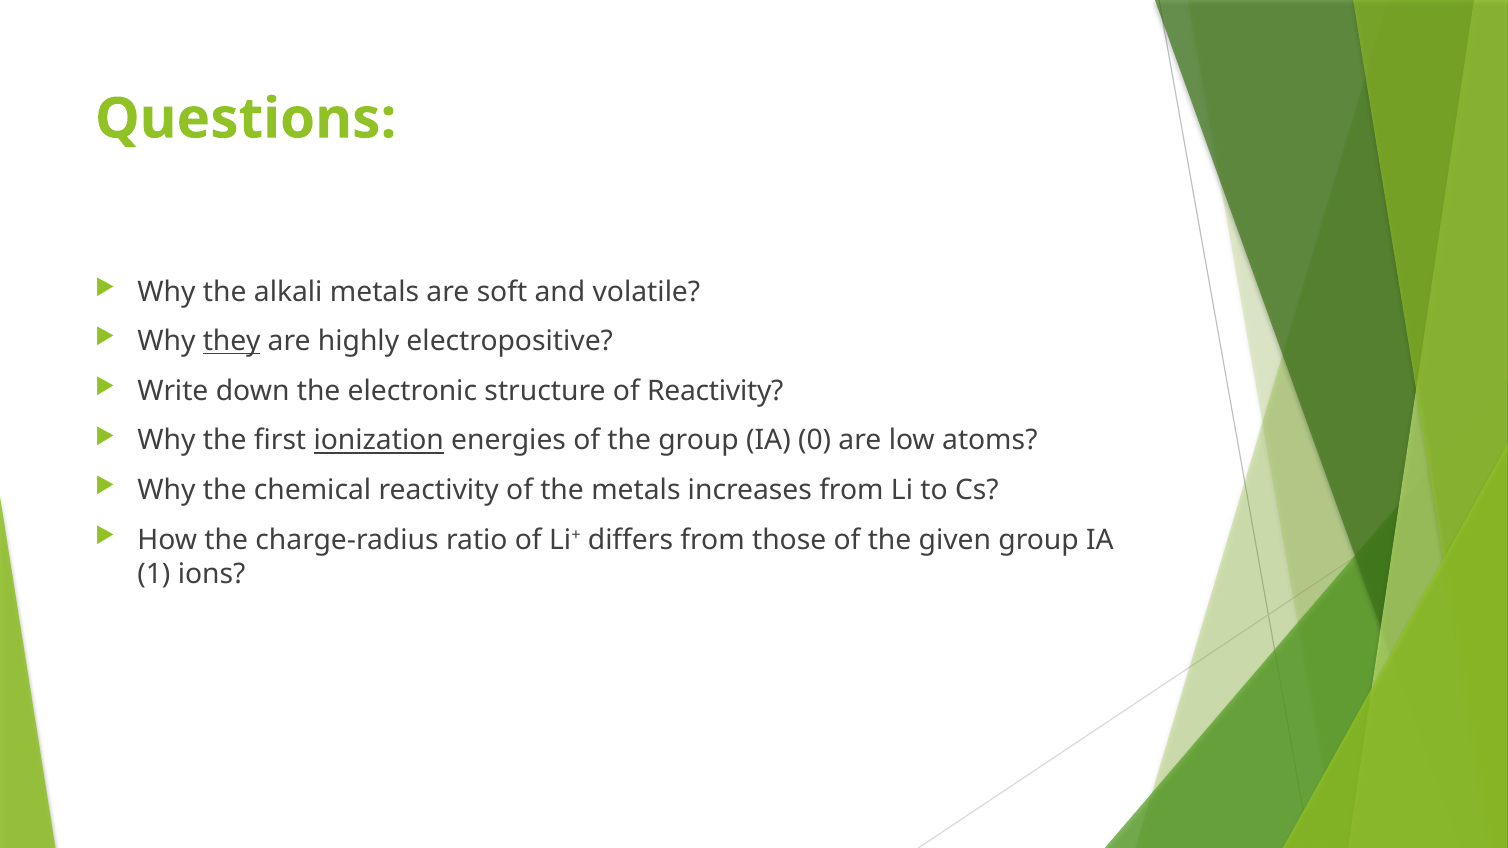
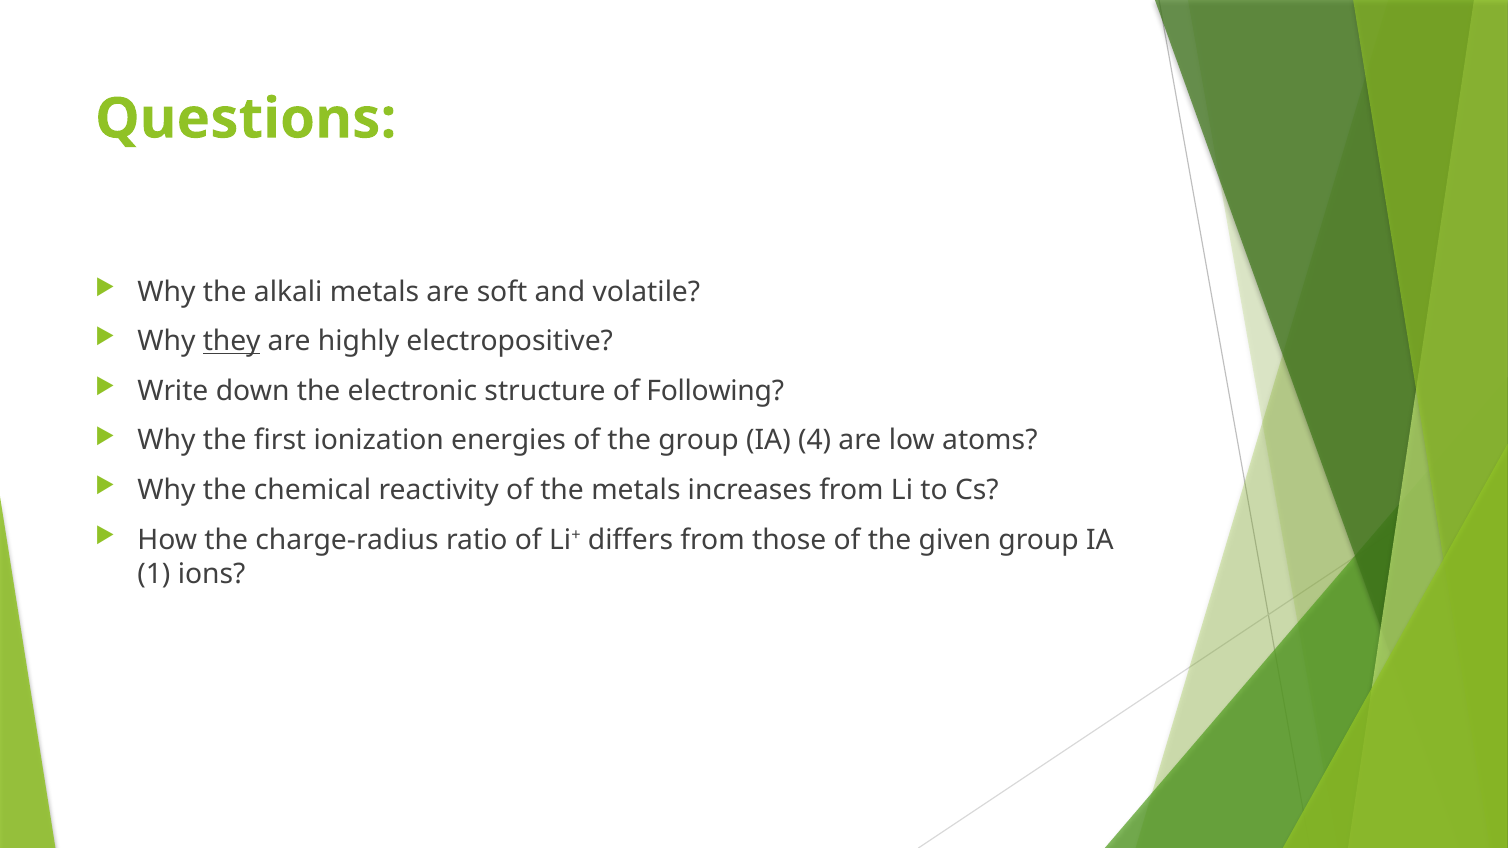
of Reactivity: Reactivity -> Following
ionization underline: present -> none
0: 0 -> 4
